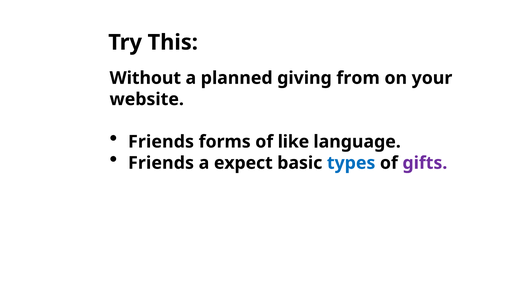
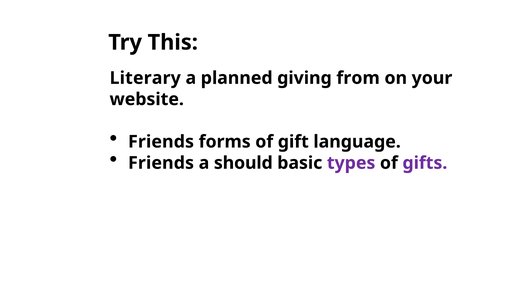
Without: Without -> Literary
like: like -> gift
expect: expect -> should
types colour: blue -> purple
